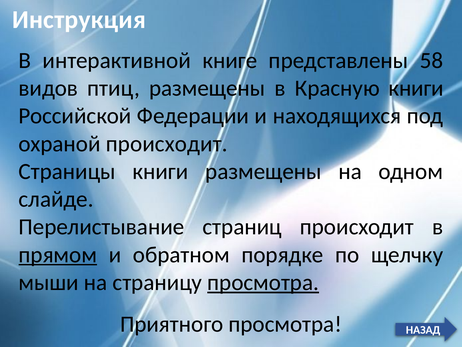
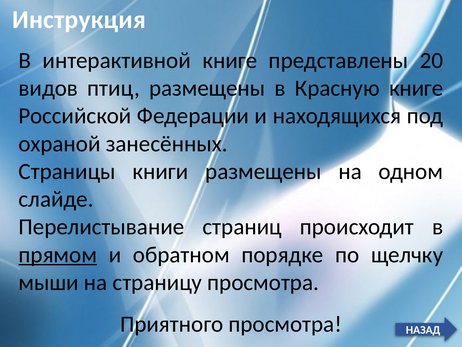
58: 58 -> 20
Красную книги: книги -> книге
охраной происходит: происходит -> занесённых
просмотра at (263, 282) underline: present -> none
